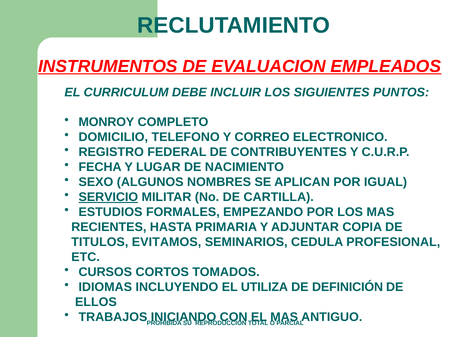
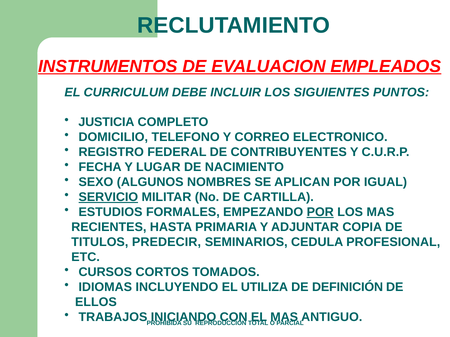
MONROY: MONROY -> JUSTICIA
POR at (320, 212) underline: none -> present
EVITAMOS: EVITAMOS -> PREDECIR
